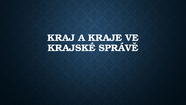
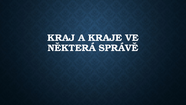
KRAJSKÉ: KRAJSKÉ -> NĚKTERÁ
